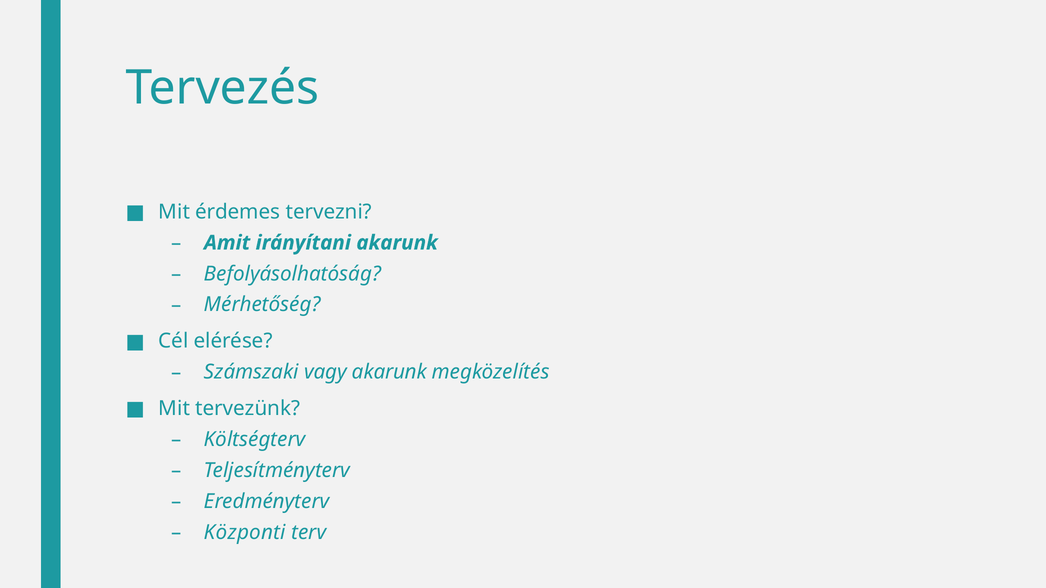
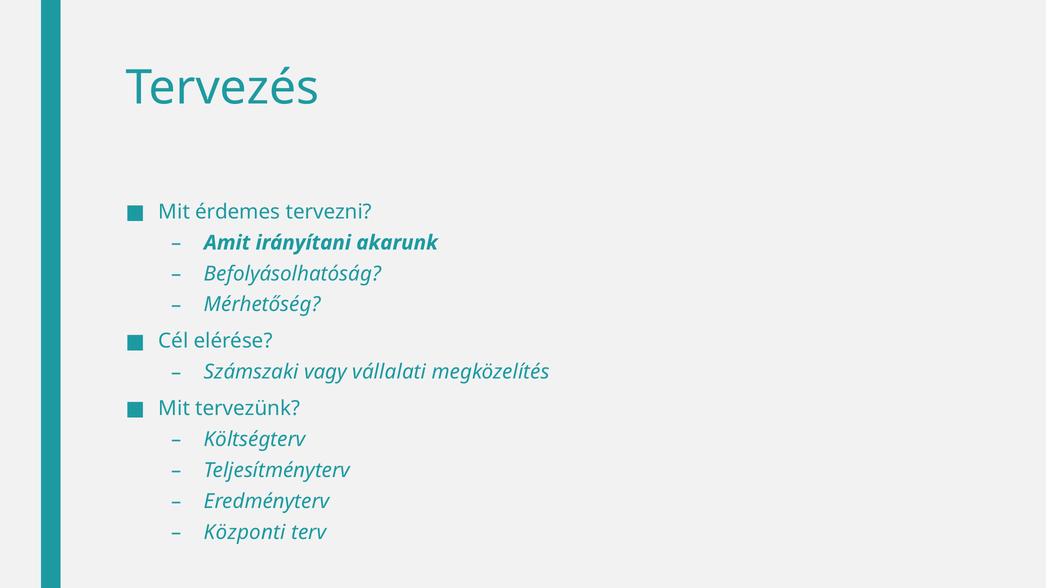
vagy akarunk: akarunk -> vállalati
